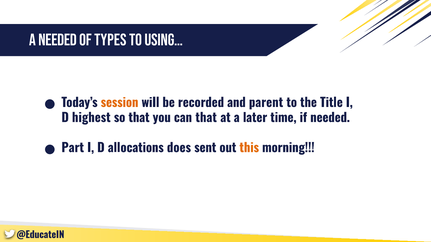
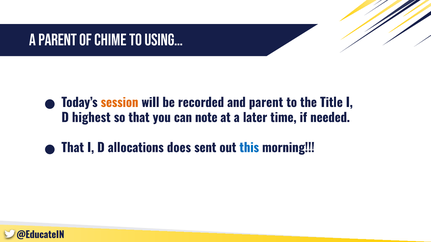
A needed: needed -> parent
types: types -> chime
can that: that -> note
Part at (73, 148): Part -> That
this colour: orange -> blue
